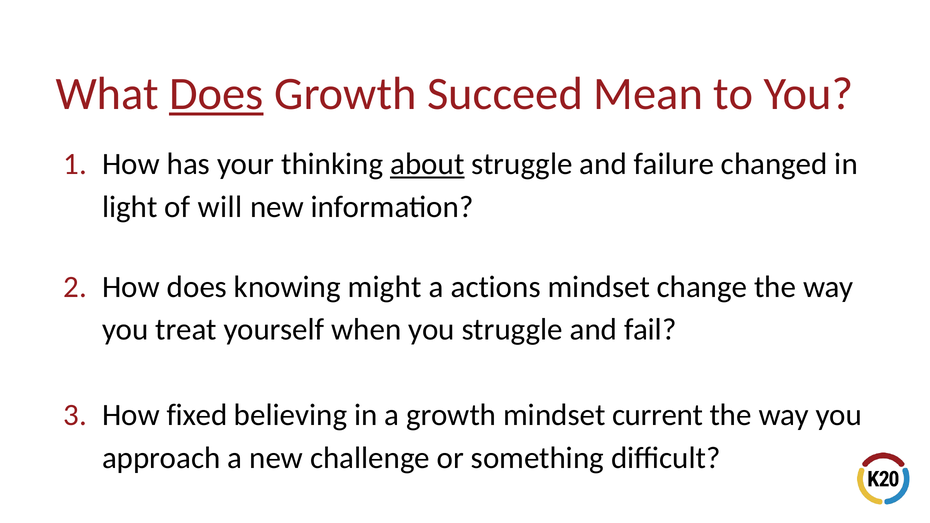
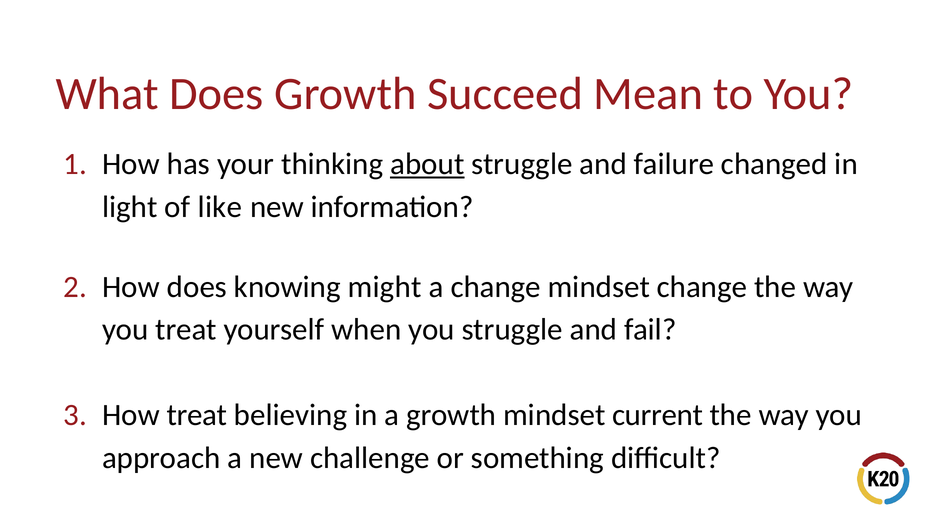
Does at (216, 94) underline: present -> none
will: will -> like
a actions: actions -> change
How fixed: fixed -> treat
